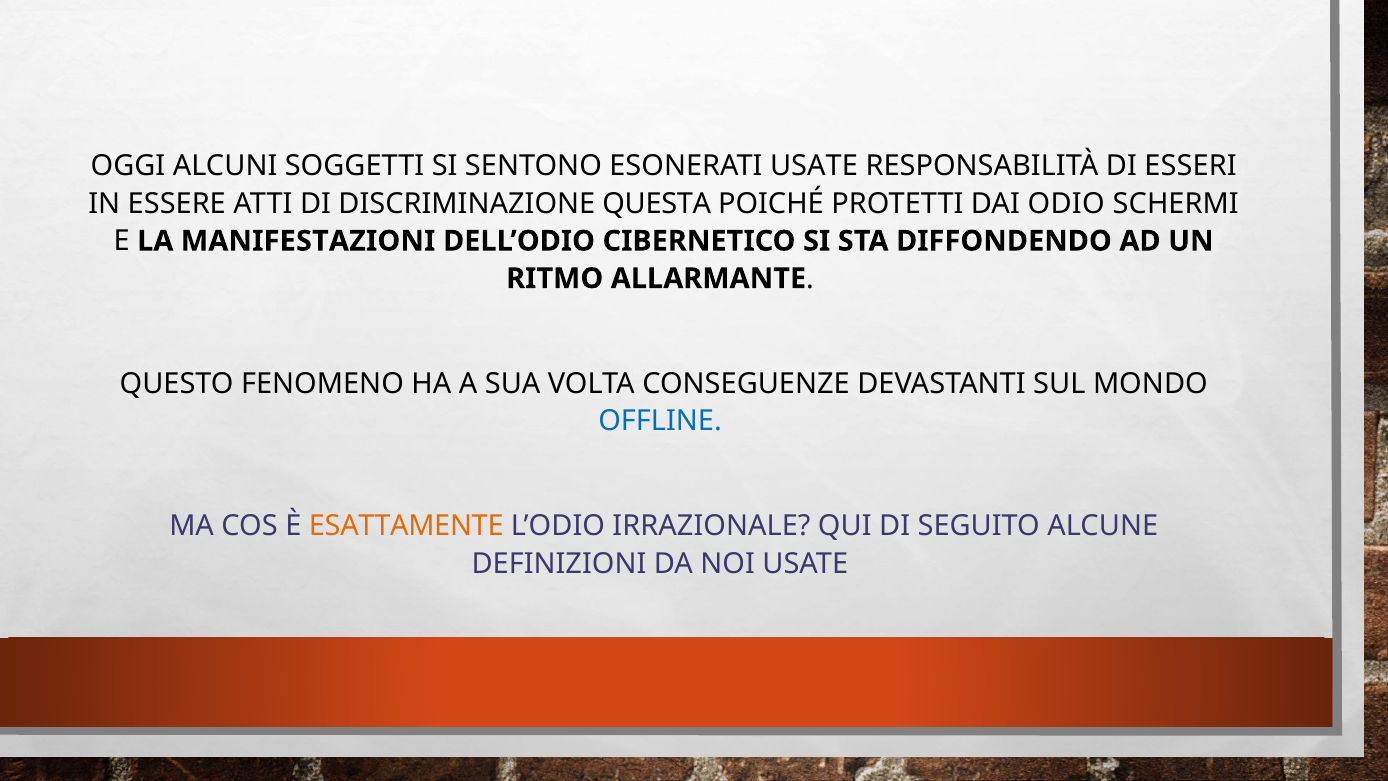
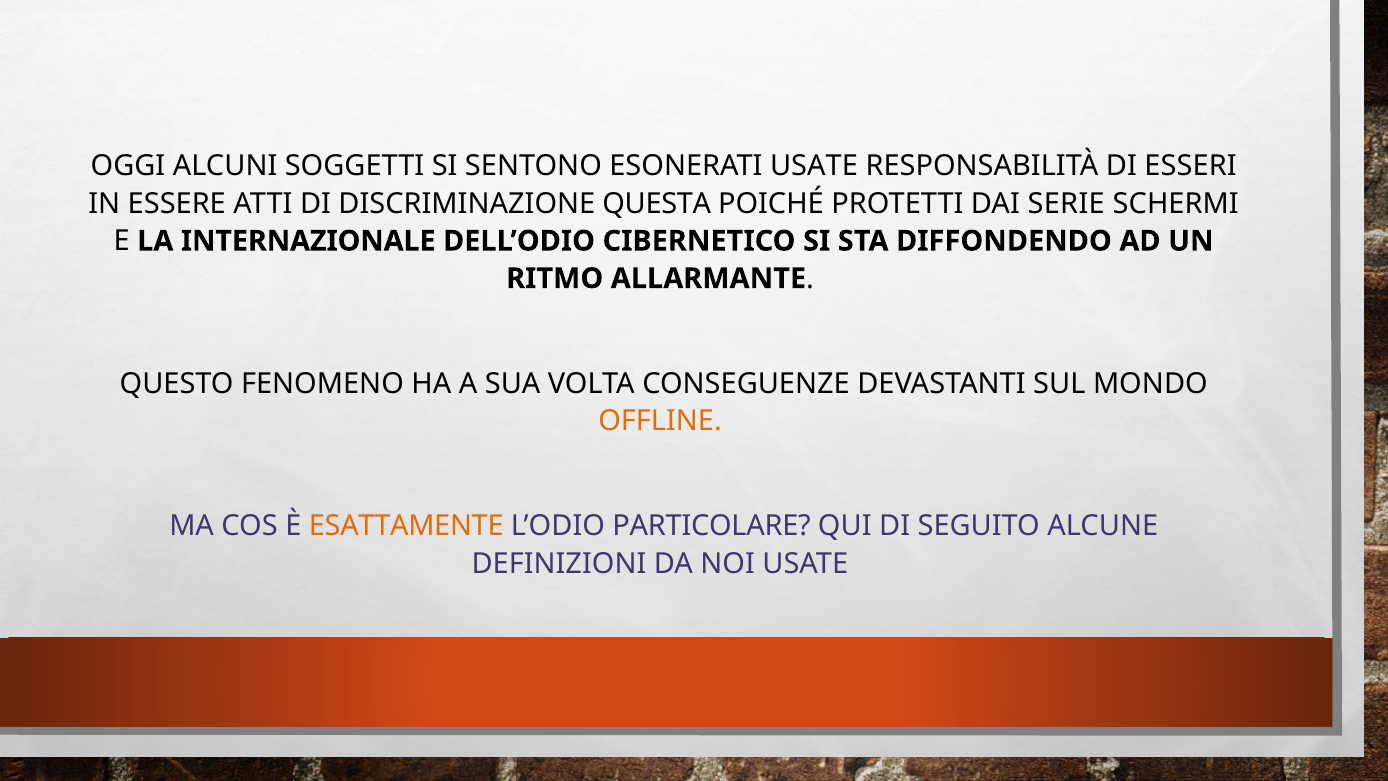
ODIO: ODIO -> SERIE
MANIFESTAZIONI: MANIFESTAZIONI -> INTERNAZIONALE
OFFLINE colour: blue -> orange
IRRAZIONALE: IRRAZIONALE -> PARTICOLARE
